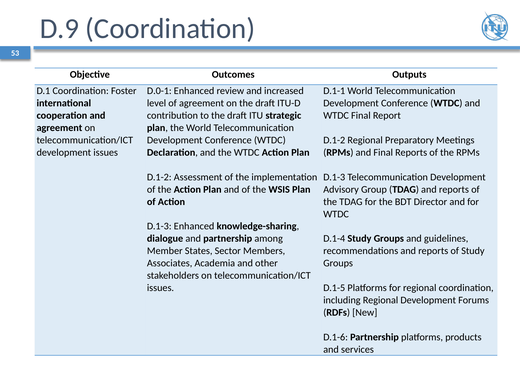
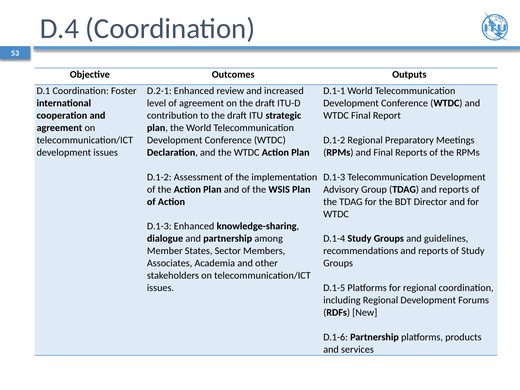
D.9: D.9 -> D.4
D.0-1: D.0-1 -> D.2-1
